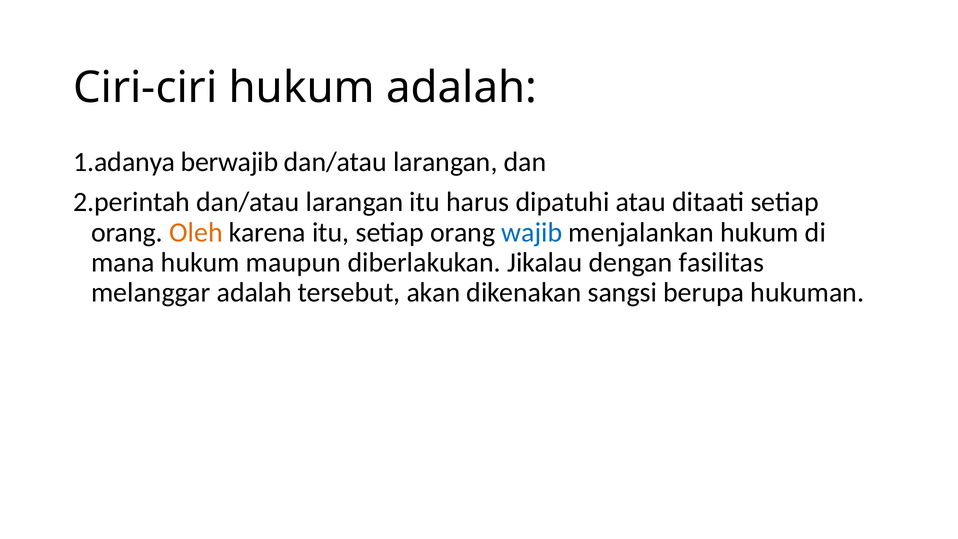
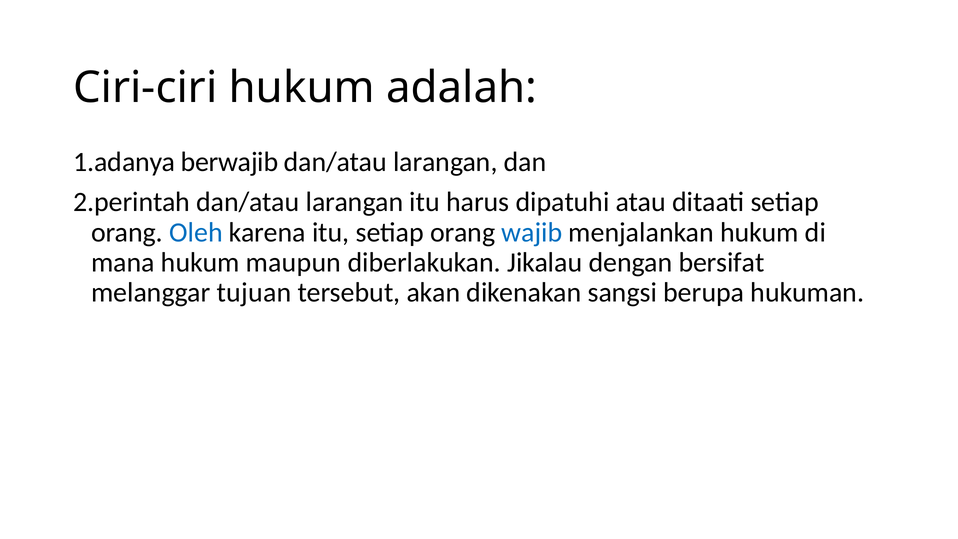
Oleh colour: orange -> blue
fasilitas: fasilitas -> bersifat
melanggar adalah: adalah -> tujuan
